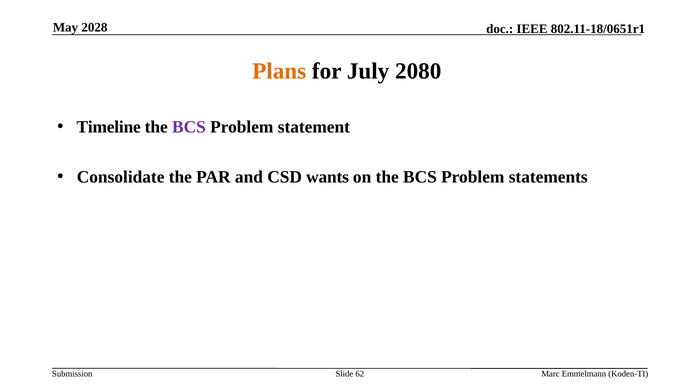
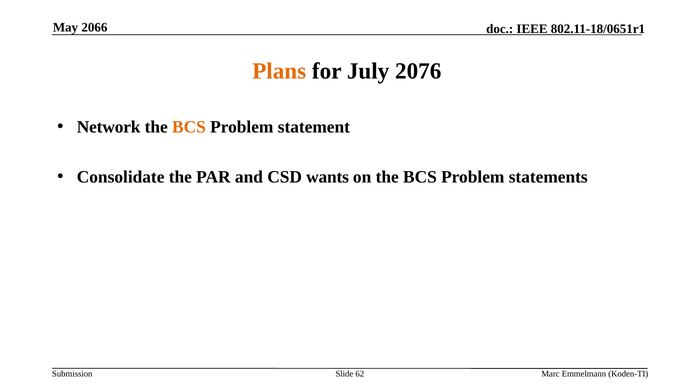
2028: 2028 -> 2066
2080: 2080 -> 2076
Timeline: Timeline -> Network
BCS at (189, 127) colour: purple -> orange
